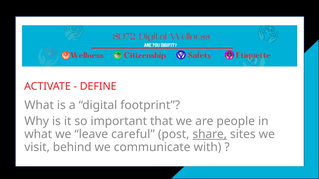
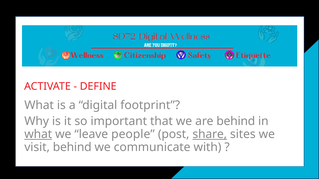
are people: people -> behind
what at (38, 135) underline: none -> present
careful: careful -> people
